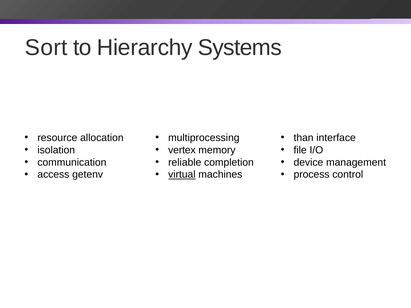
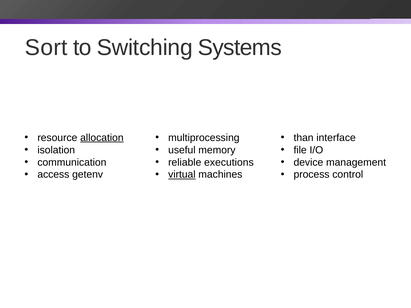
Hierarchy: Hierarchy -> Switching
allocation underline: none -> present
vertex: vertex -> useful
completion: completion -> executions
